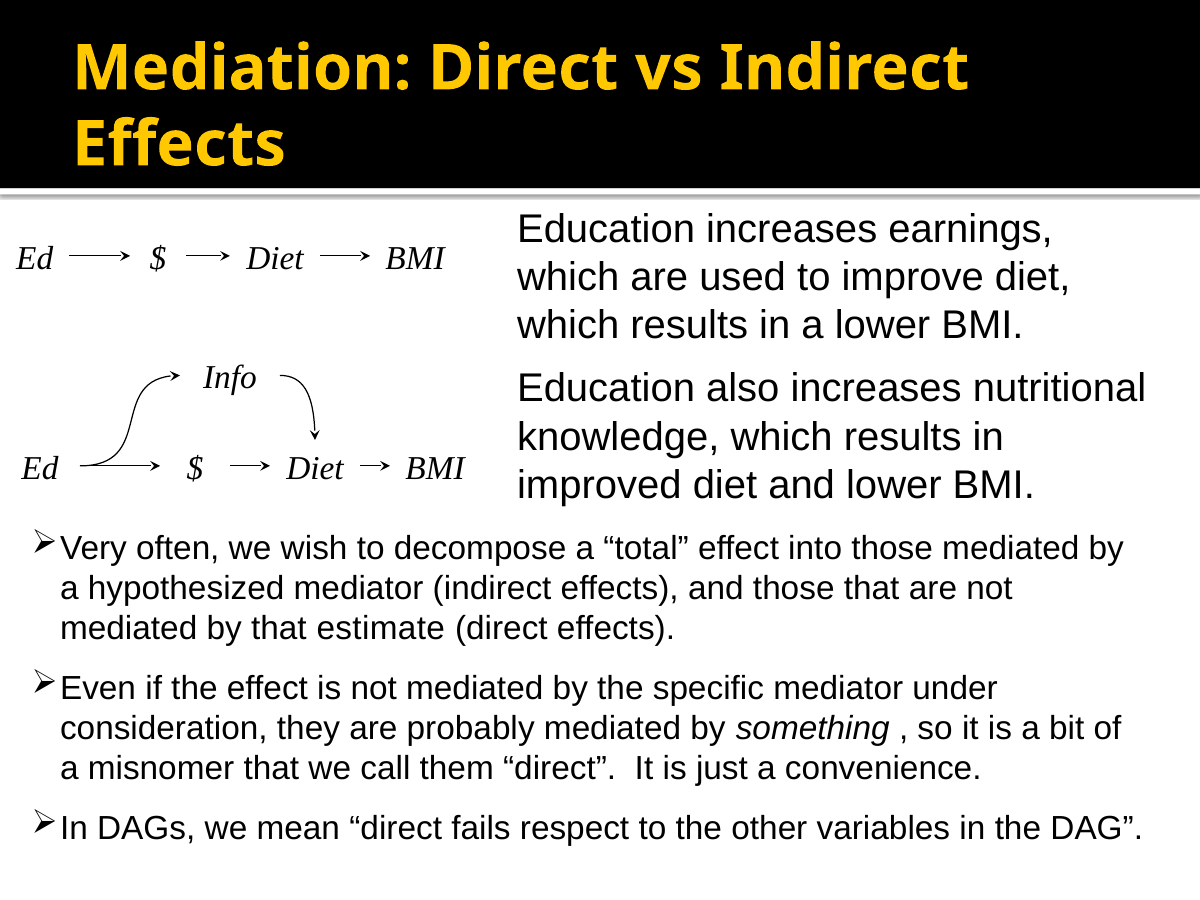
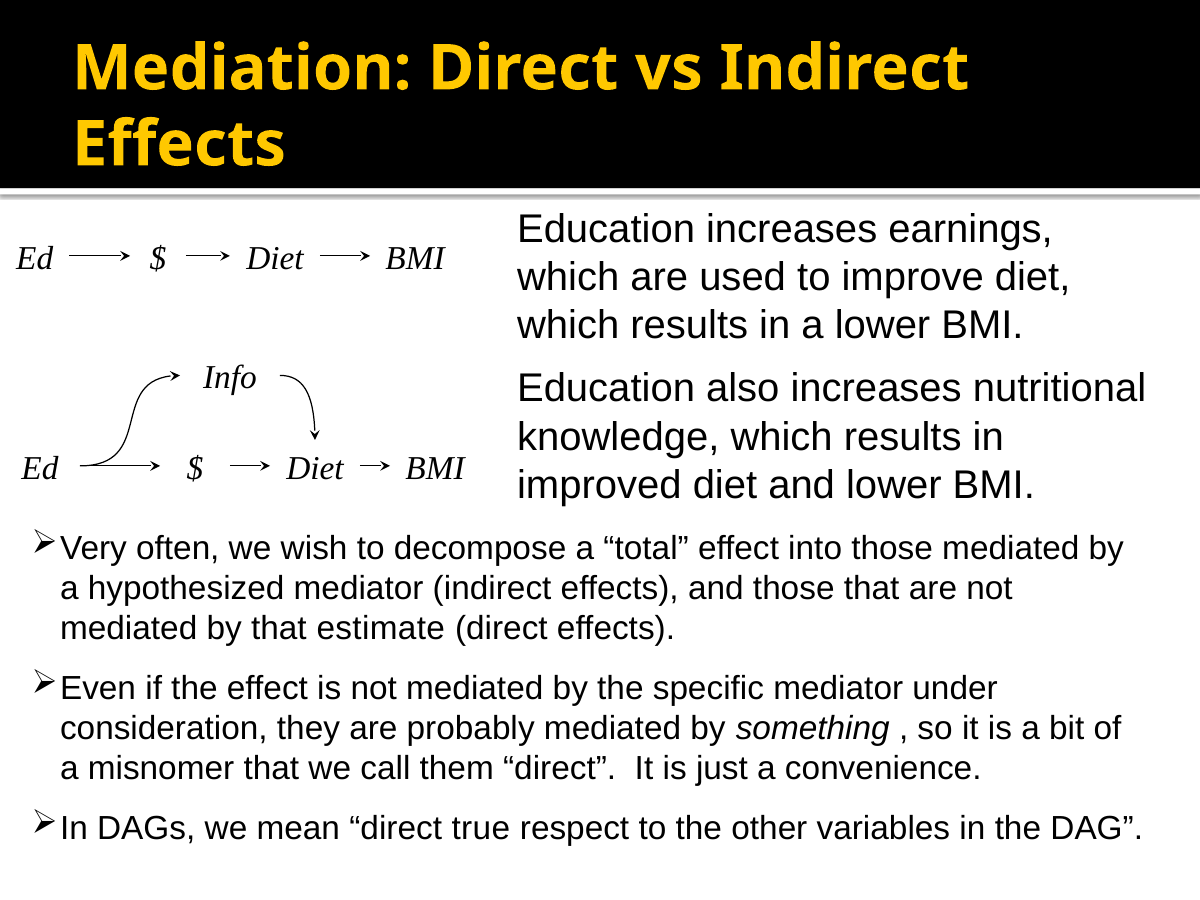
fails: fails -> true
